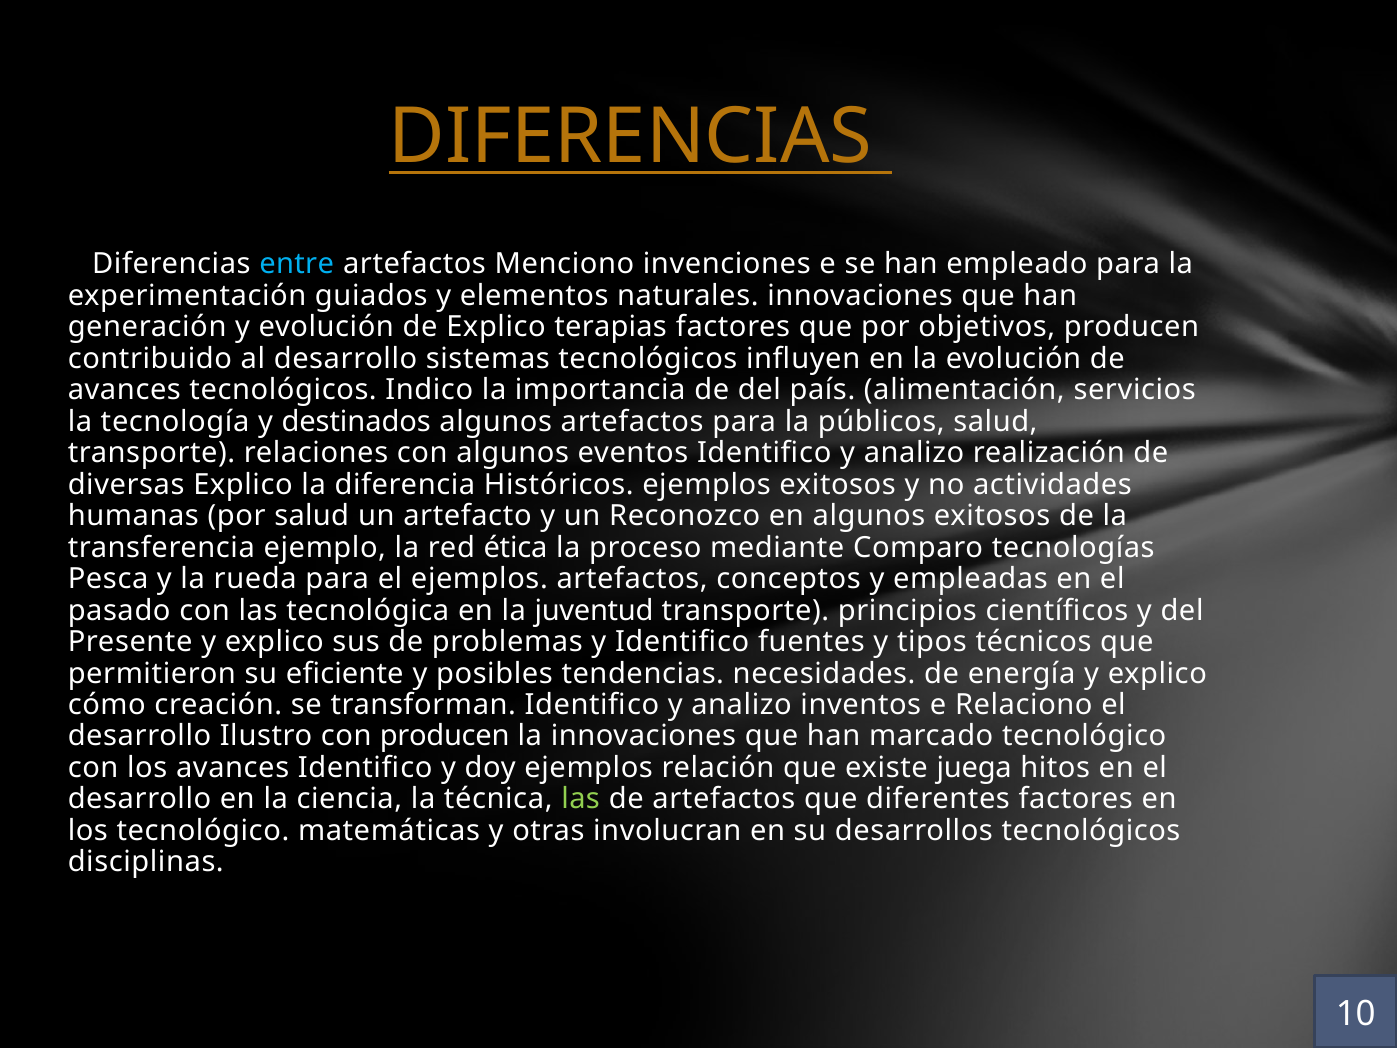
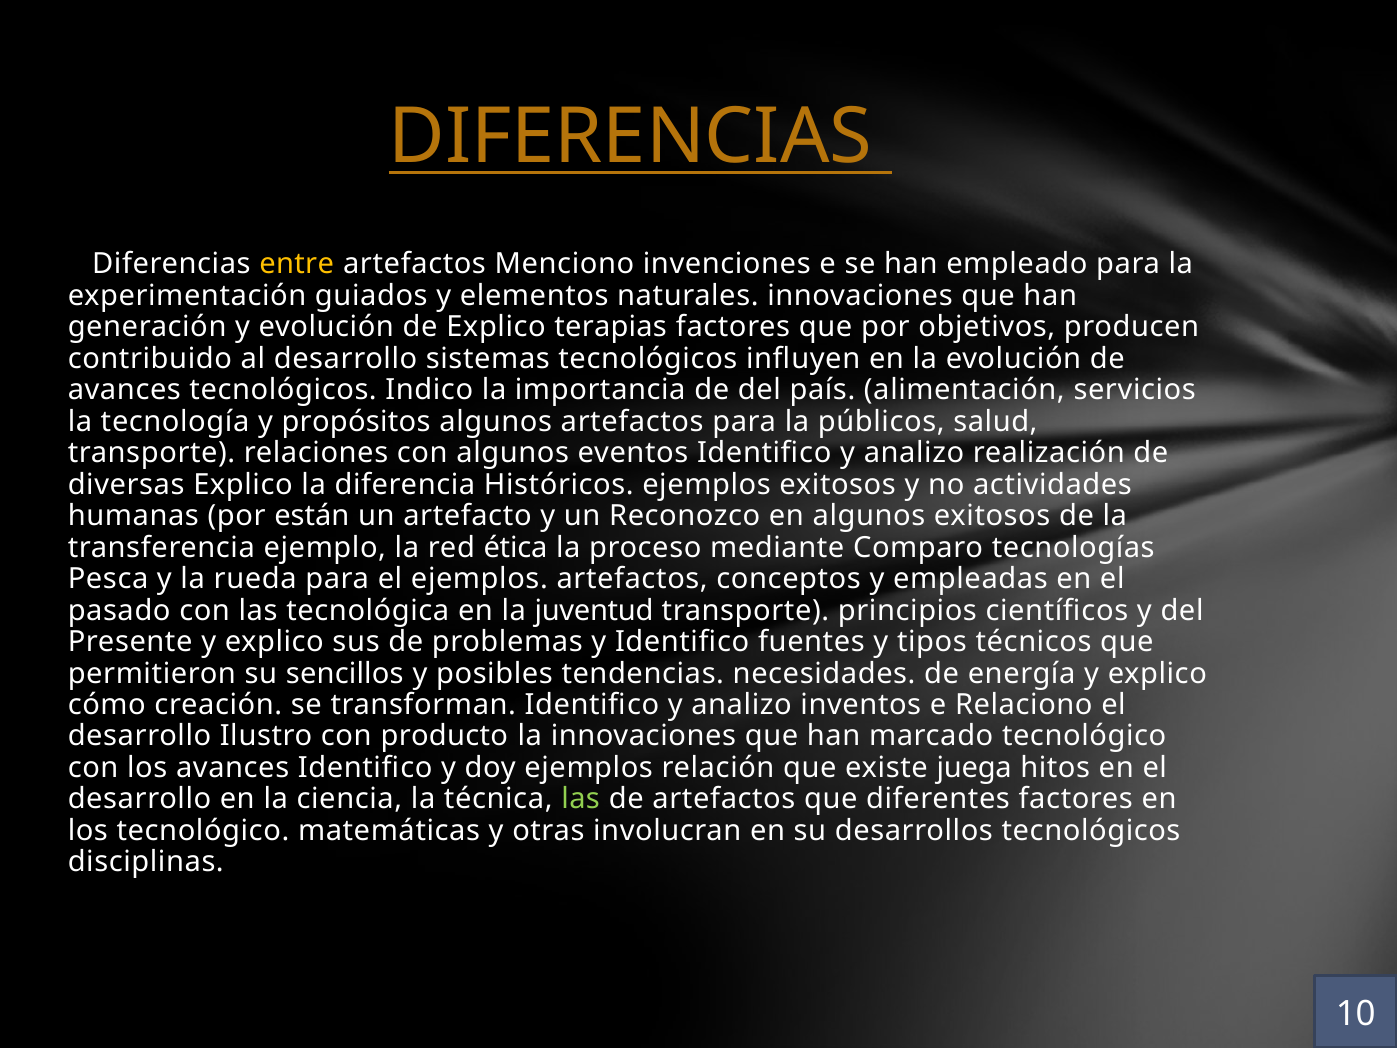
entre colour: light blue -> yellow
destinados: destinados -> propósitos
por salud: salud -> están
eficiente: eficiente -> sencillos
con producen: producen -> producto
